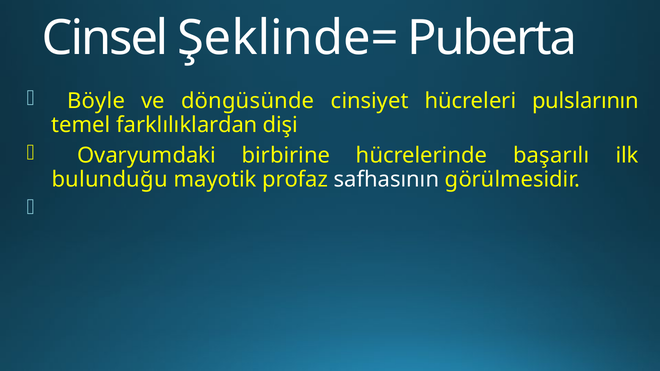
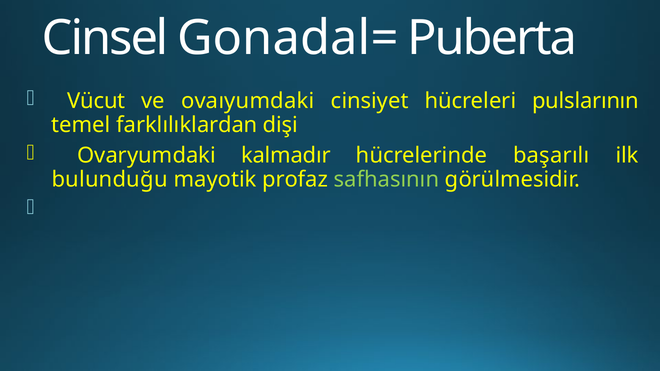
Şeklinde=: Şeklinde= -> Gonadal=
Böyle: Böyle -> Vücut
döngüsünde: döngüsünde -> ovaıyumdaki
birbirine: birbirine -> kalmadır
safhasının colour: white -> light green
